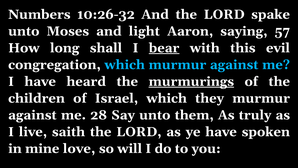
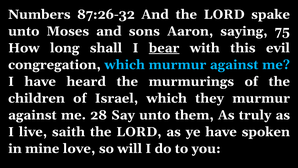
10:26-32: 10:26-32 -> 87:26-32
light: light -> sons
57: 57 -> 75
murmurings underline: present -> none
